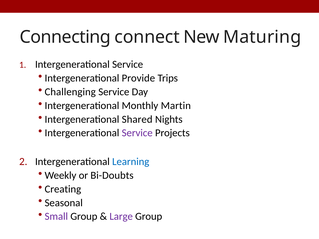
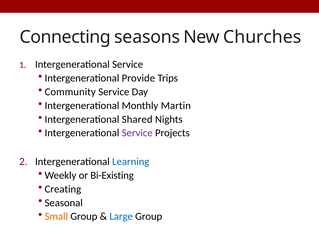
connect: connect -> seasons
Maturing: Maturing -> Churches
Challenging: Challenging -> Community
Bi-Doubts: Bi-Doubts -> Bi-Existing
Small colour: purple -> orange
Large colour: purple -> blue
